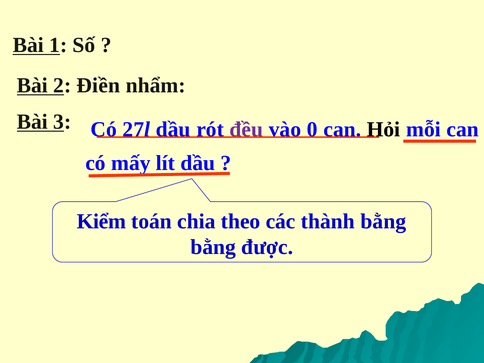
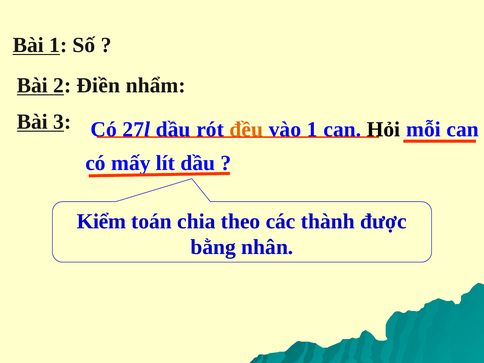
đều colour: purple -> orange
vào 0: 0 -> 1
thành bằng: bằng -> được
được: được -> nhân
